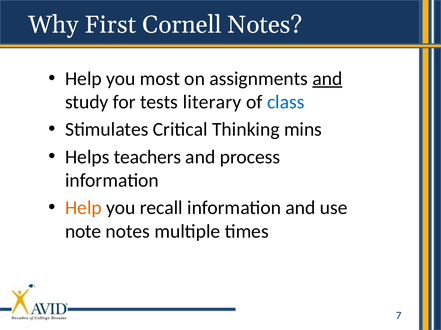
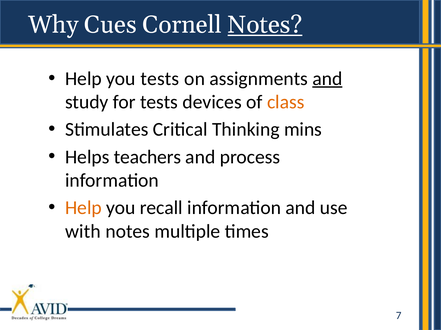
First: First -> Cues
Notes at (265, 25) underline: none -> present
you most: most -> tests
literary: literary -> devices
class colour: blue -> orange
note: note -> with
